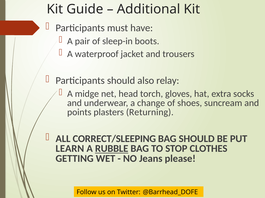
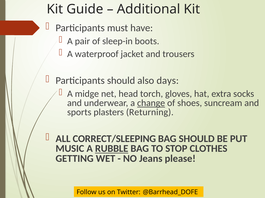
relay: relay -> days
change underline: none -> present
points: points -> sports
LEARN: LEARN -> MUSIC
